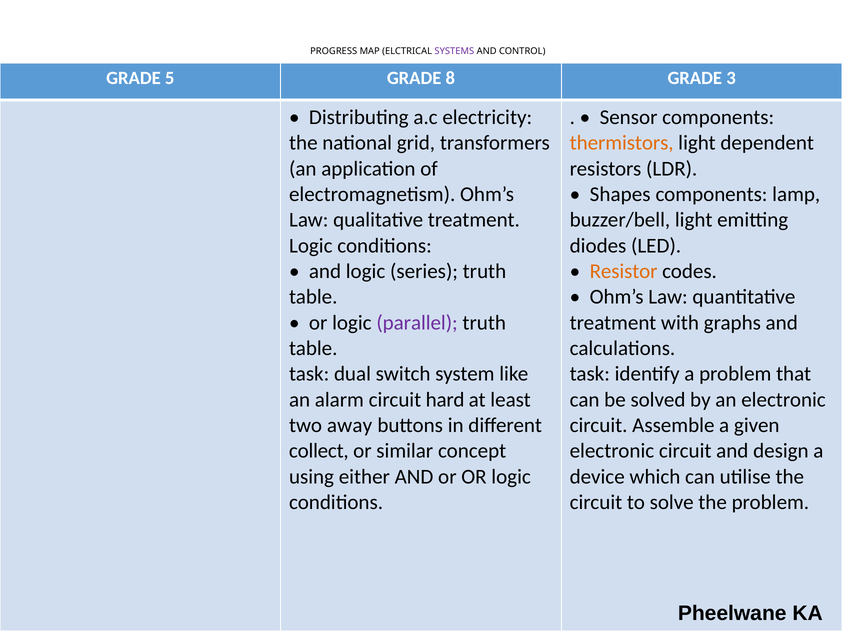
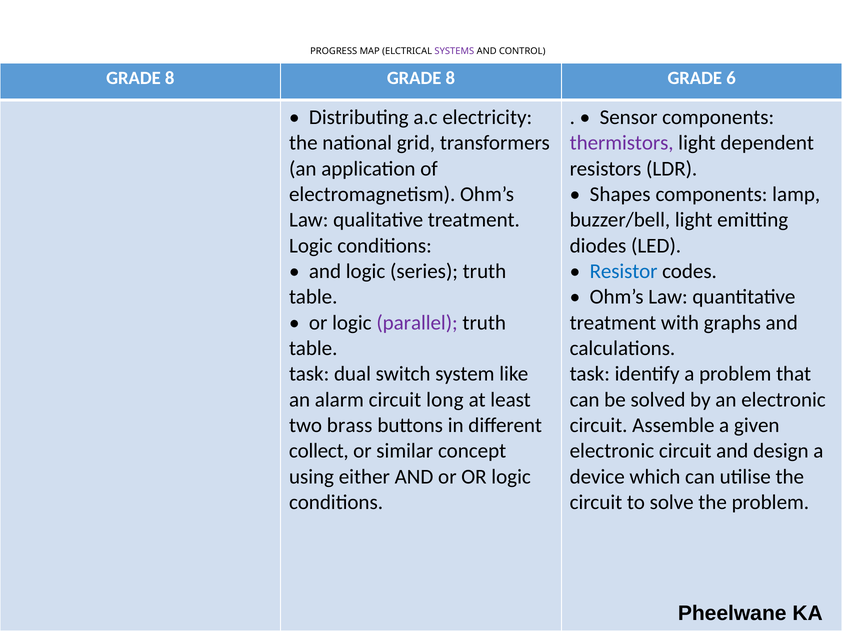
5 at (170, 78): 5 -> 8
3: 3 -> 6
thermistors colour: orange -> purple
Resistor colour: orange -> blue
hard: hard -> long
away: away -> brass
